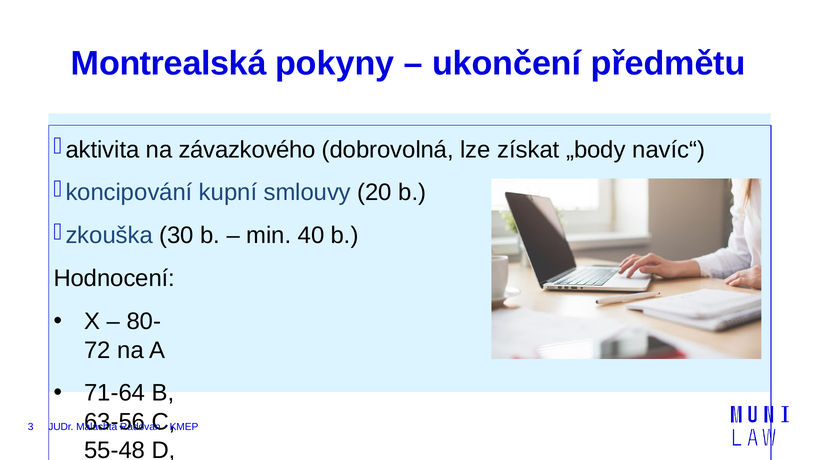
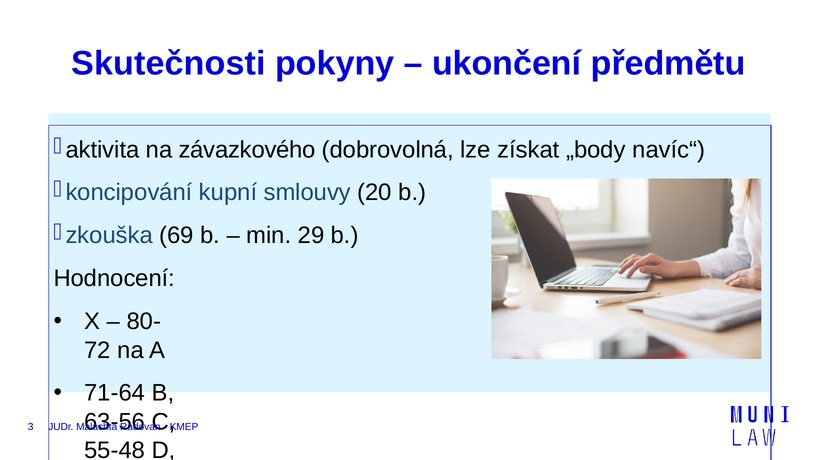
Montrealská: Montrealská -> Skutečnosti
30: 30 -> 69
40: 40 -> 29
